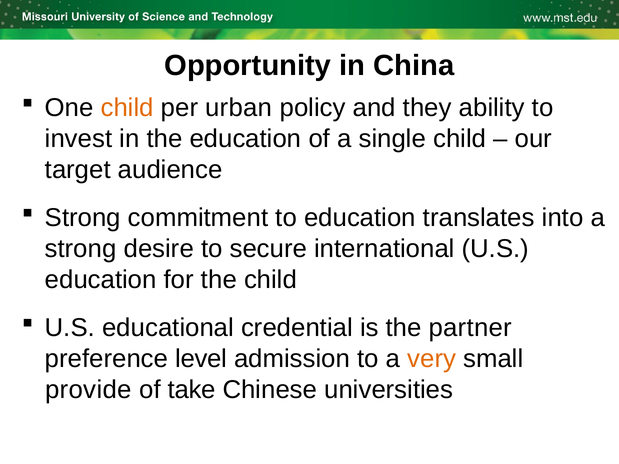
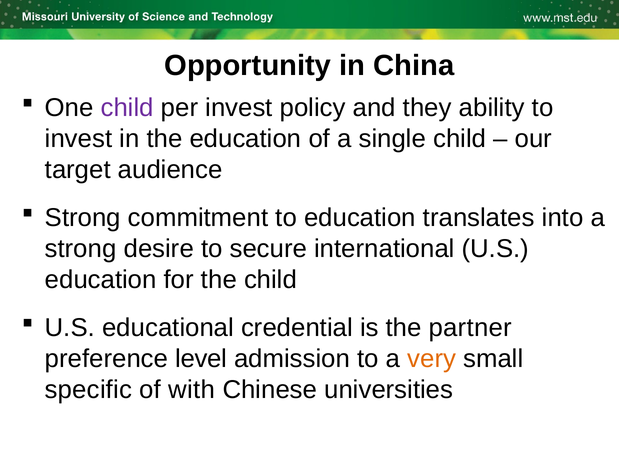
child at (127, 108) colour: orange -> purple
per urban: urban -> invest
provide: provide -> specific
take: take -> with
